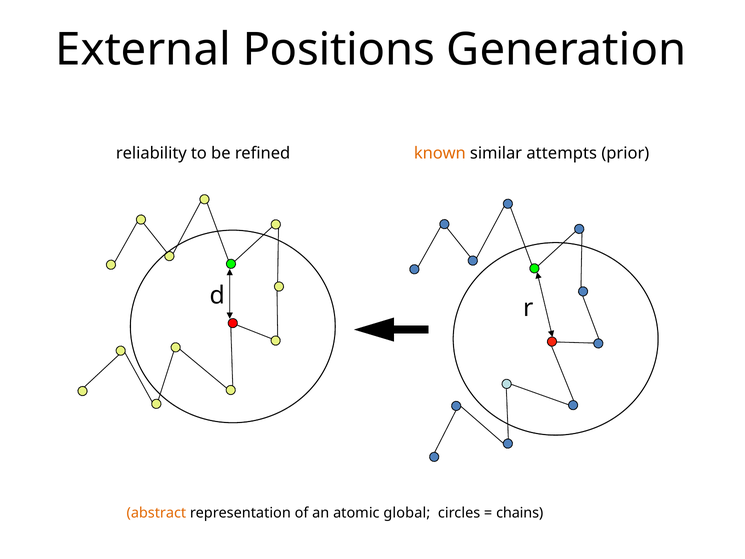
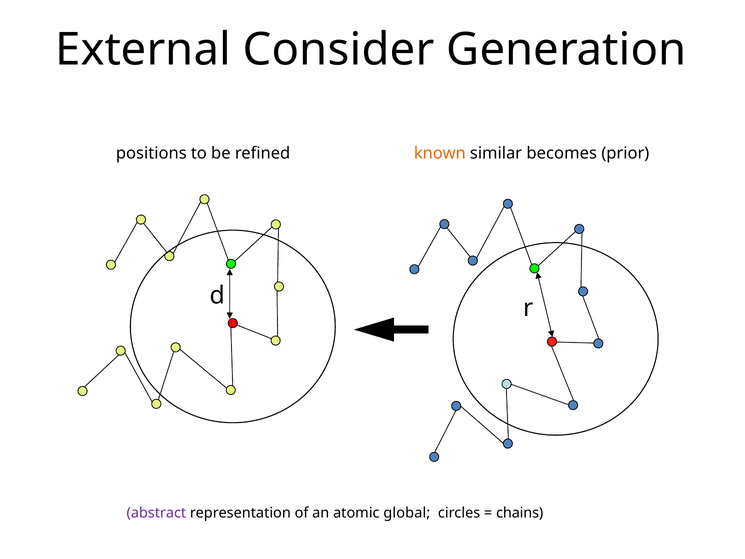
Positions: Positions -> Consider
reliability: reliability -> positions
attempts: attempts -> becomes
abstract colour: orange -> purple
